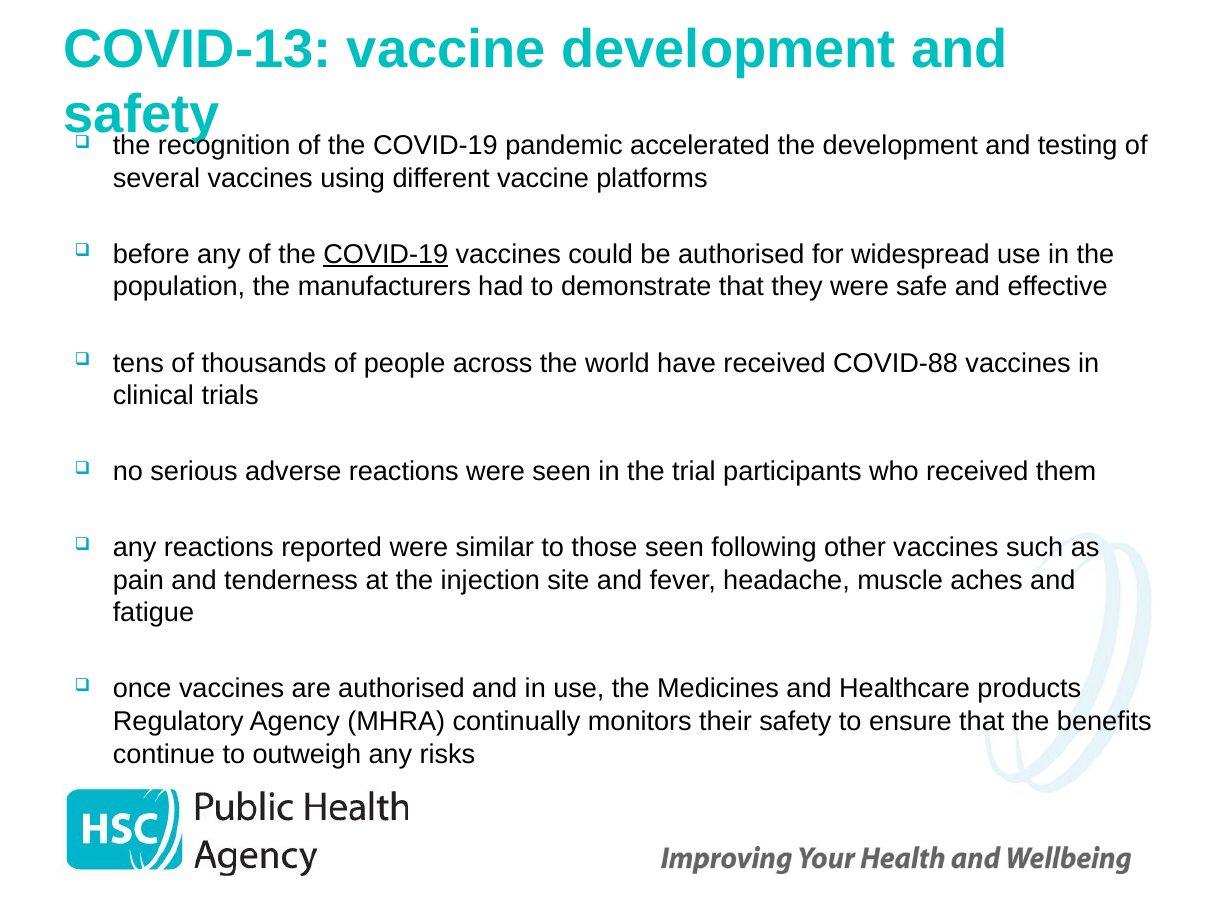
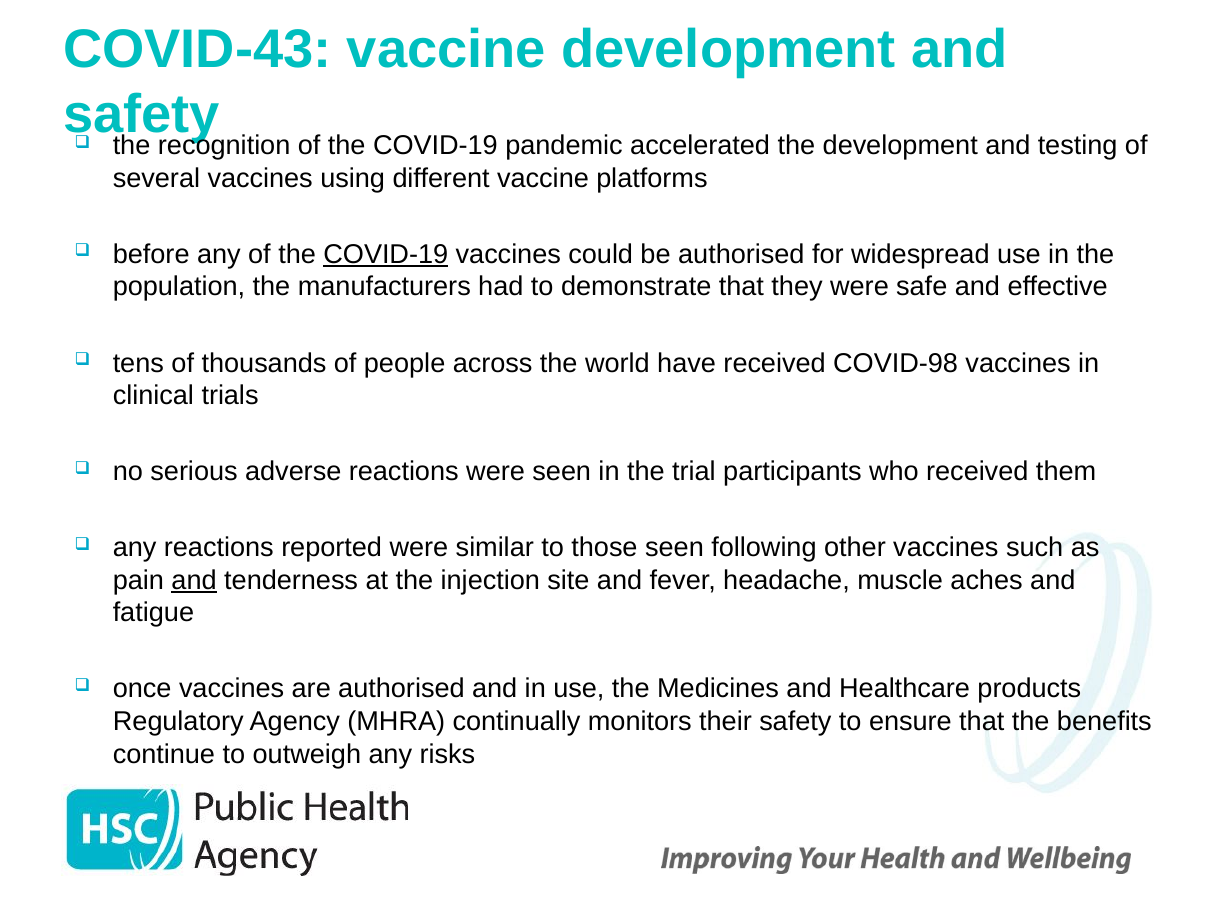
COVID-13: COVID-13 -> COVID-43
COVID-88: COVID-88 -> COVID-98
and at (194, 580) underline: none -> present
